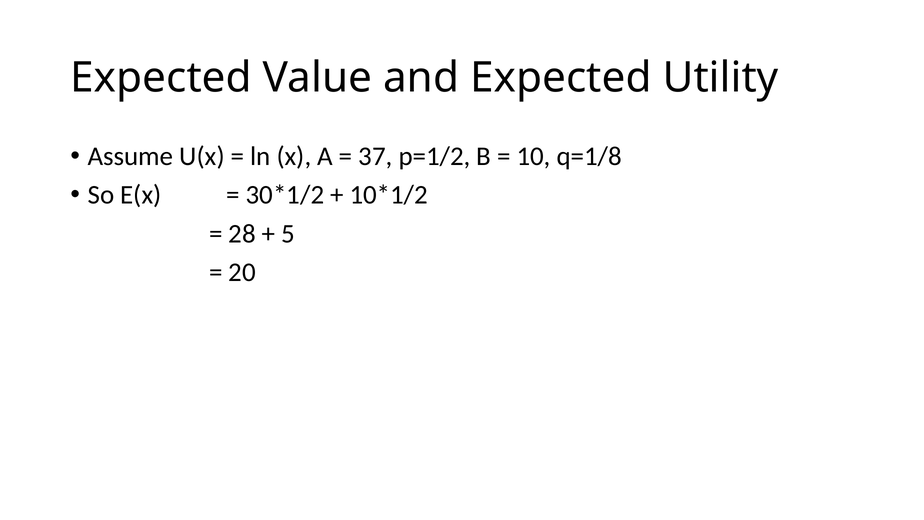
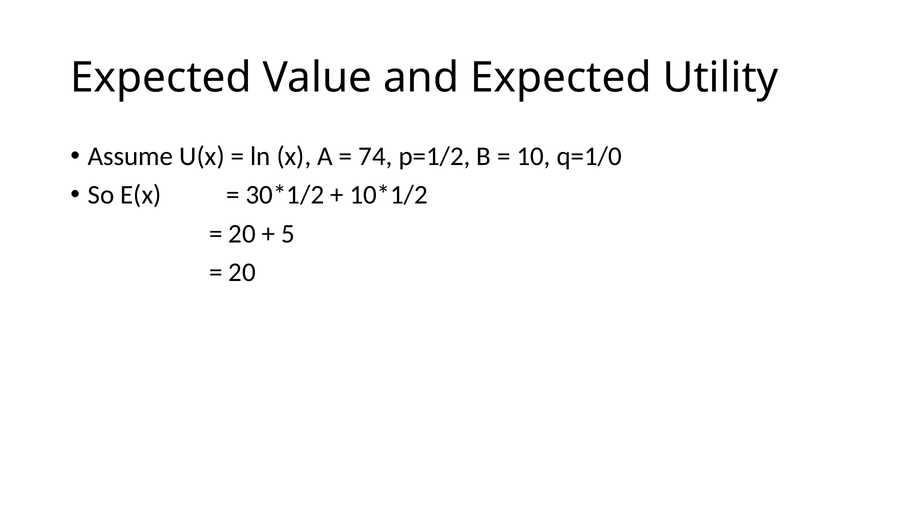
37: 37 -> 74
q=1/8: q=1/8 -> q=1/0
28 at (242, 234): 28 -> 20
